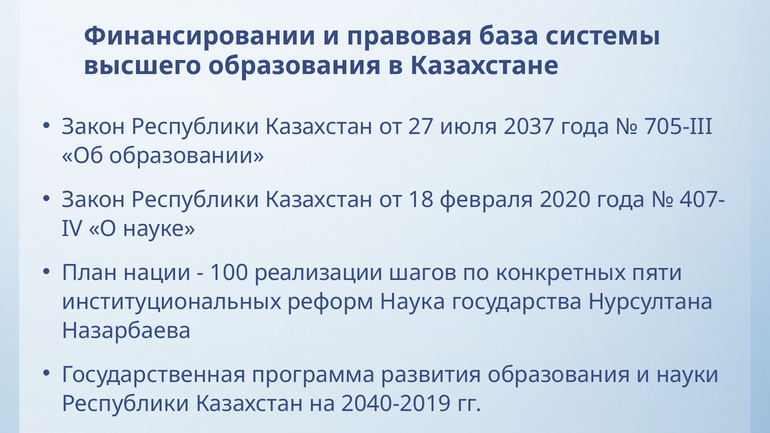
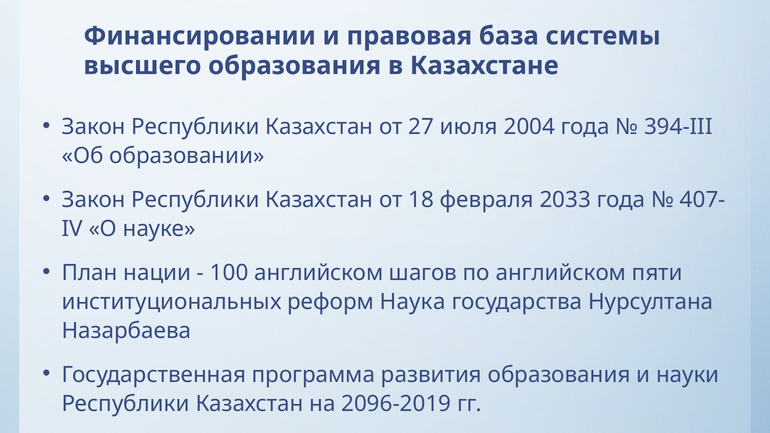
2037: 2037 -> 2004
705-III: 705-III -> 394-III
2020: 2020 -> 2033
100 реализации: реализации -> английском
по конкретных: конкретных -> английском
2040-2019: 2040-2019 -> 2096-2019
